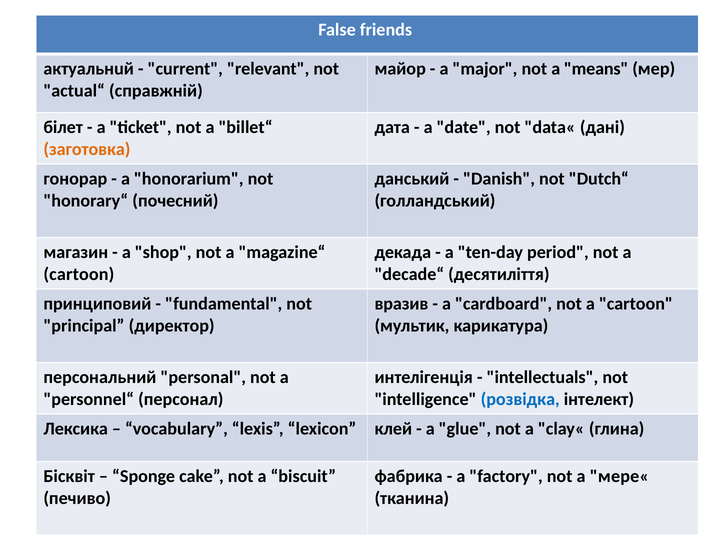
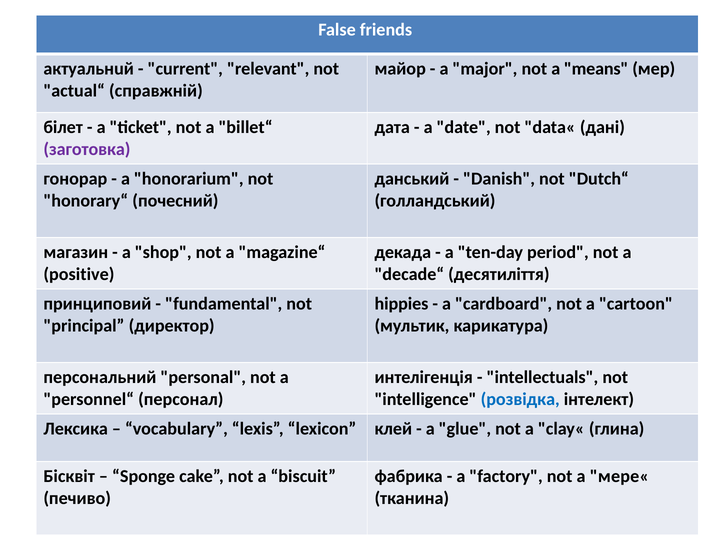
заготовка colour: orange -> purple
cartoon at (79, 275): cartoon -> positive
вразив: вразив -> hippies
